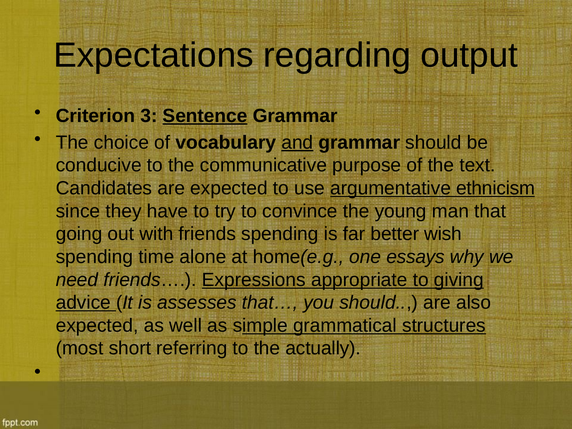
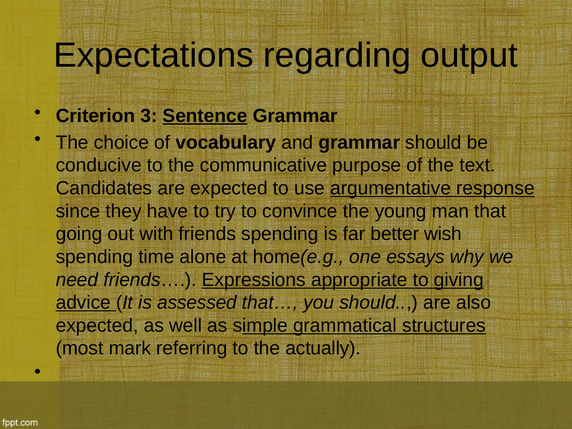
and underline: present -> none
ethnicism: ethnicism -> response
assesses: assesses -> assessed
short: short -> mark
